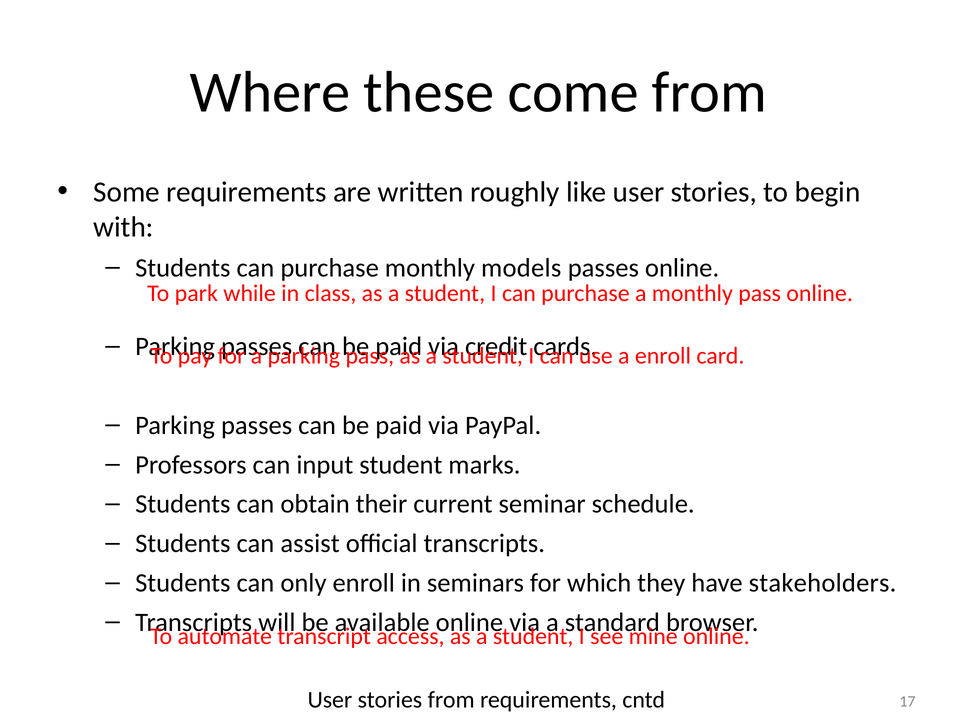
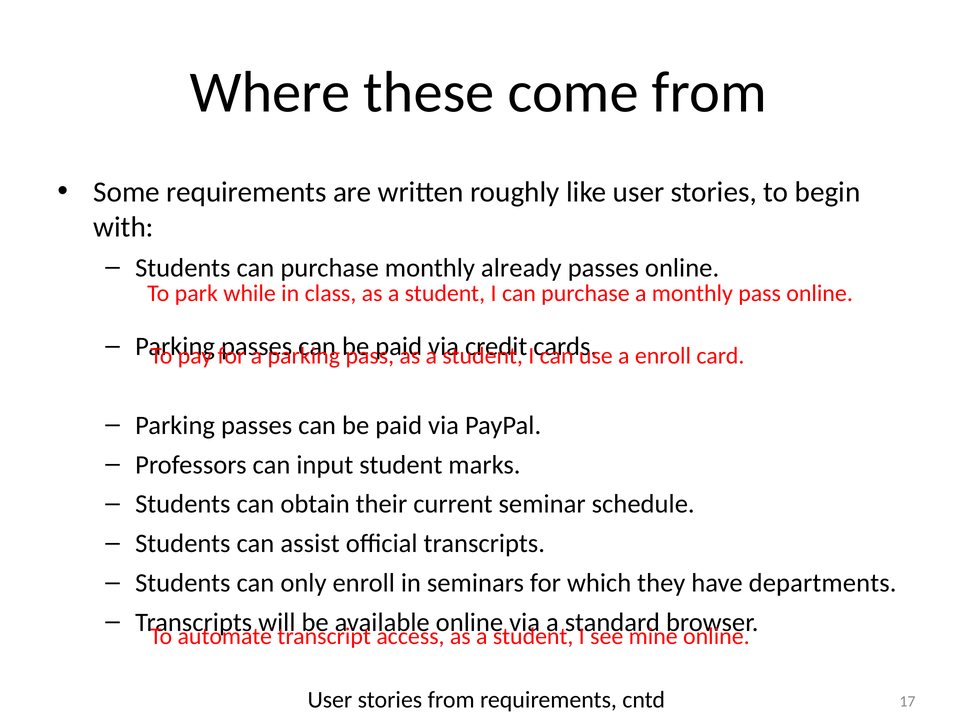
models: models -> already
stakeholders: stakeholders -> departments
